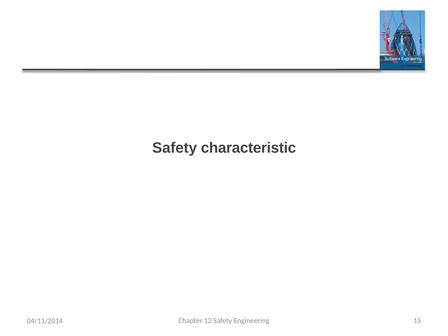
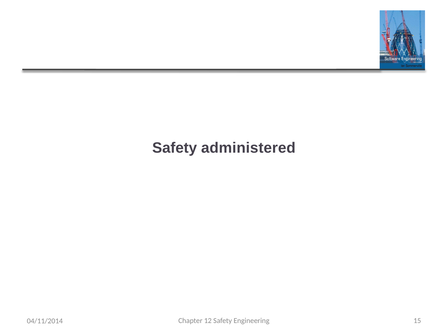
characteristic: characteristic -> administered
